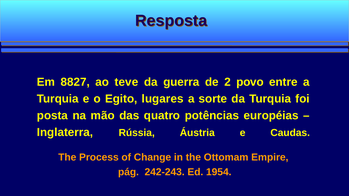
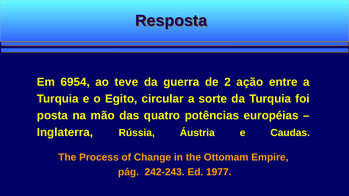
8827: 8827 -> 6954
povo: povo -> ação
lugares: lugares -> circular
1954: 1954 -> 1977
